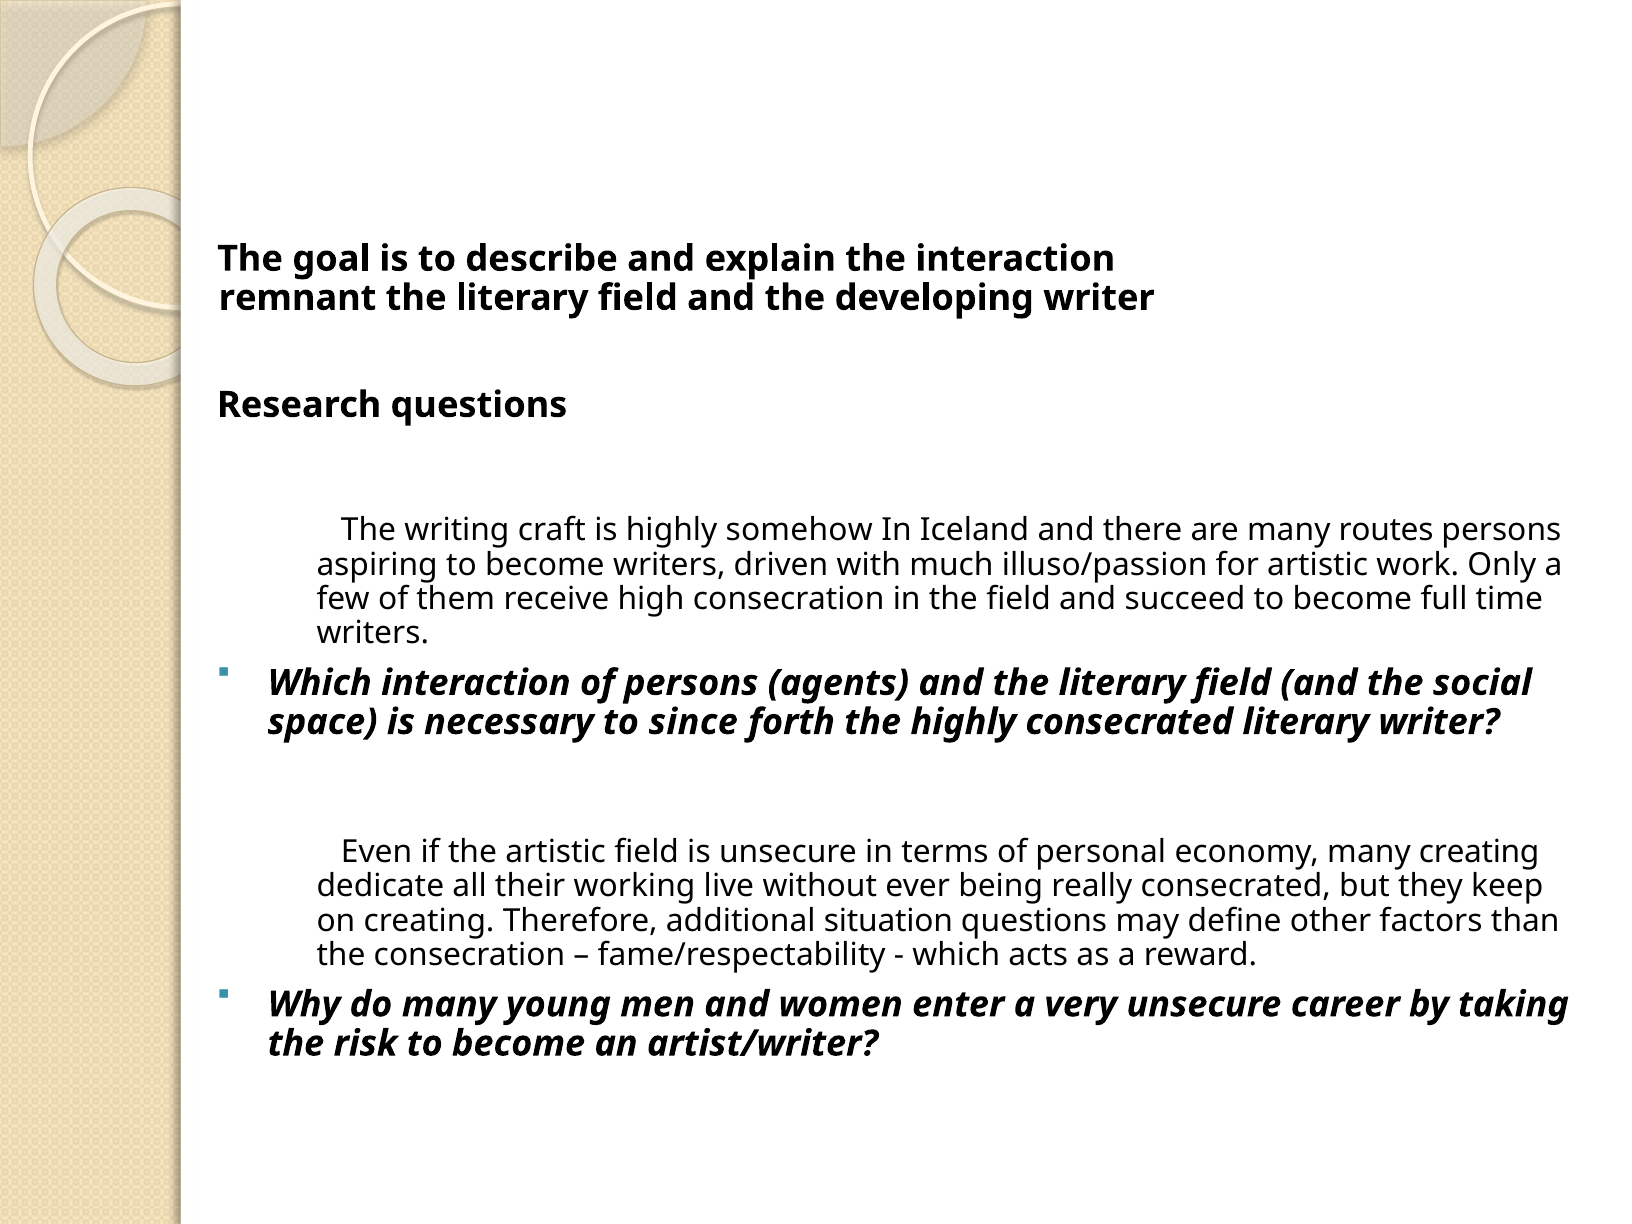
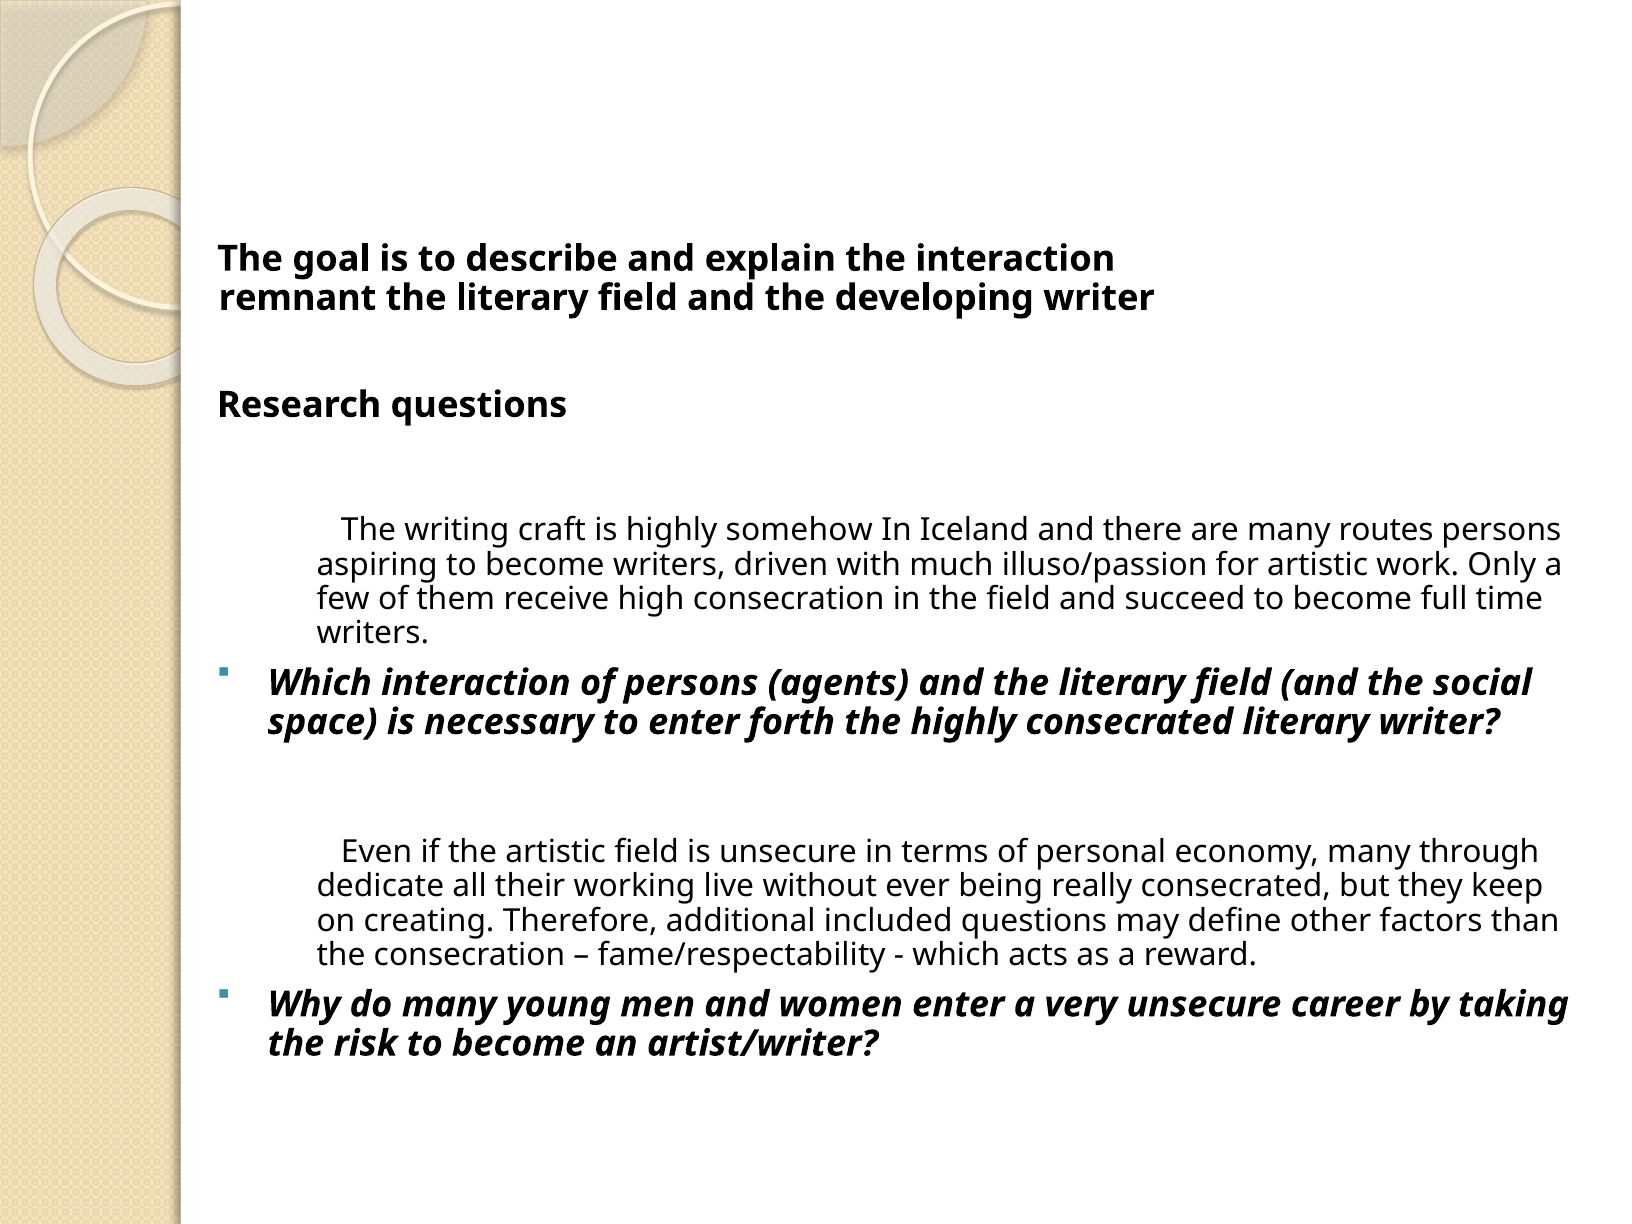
to since: since -> enter
many creating: creating -> through
situation: situation -> included
